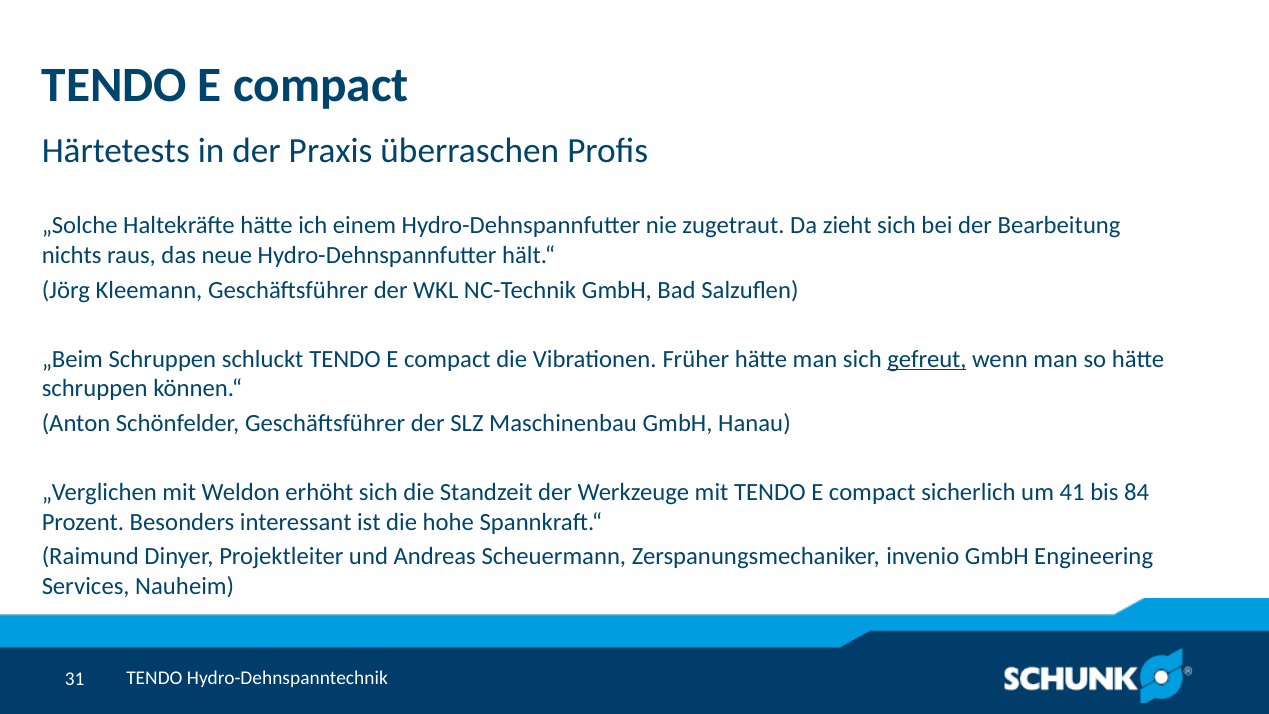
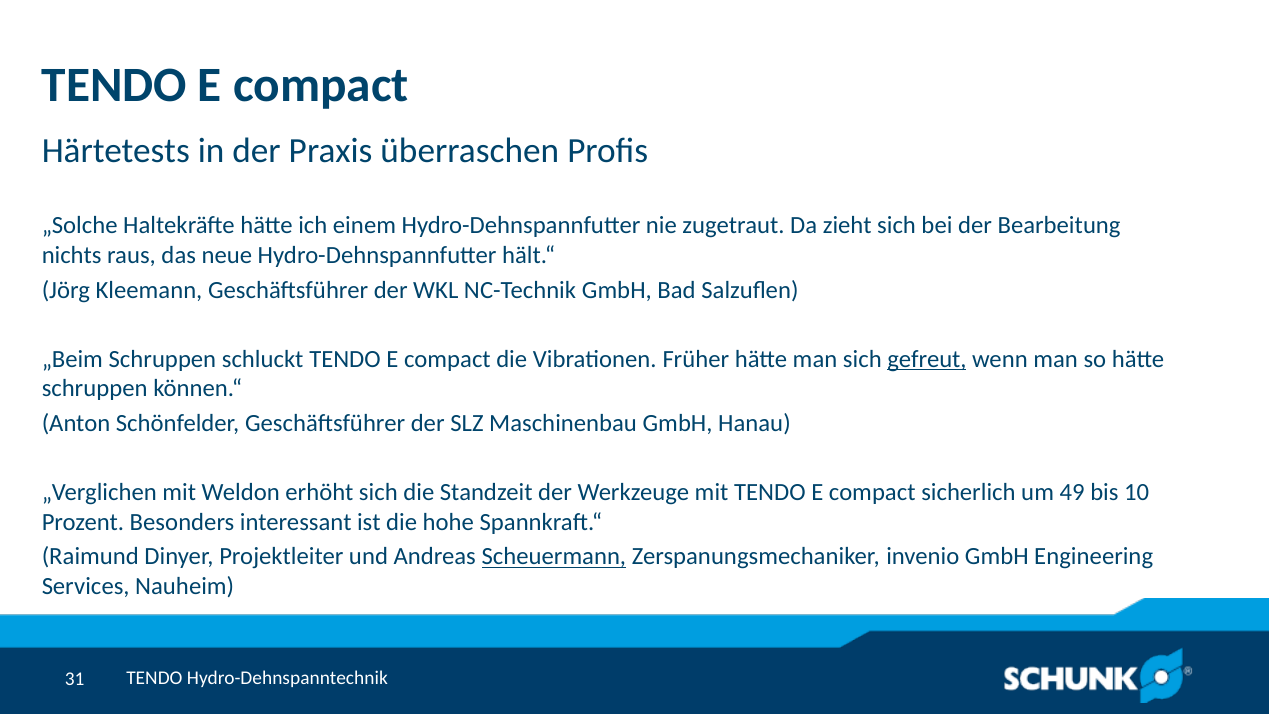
41: 41 -> 49
84: 84 -> 10
Scheuermann underline: none -> present
